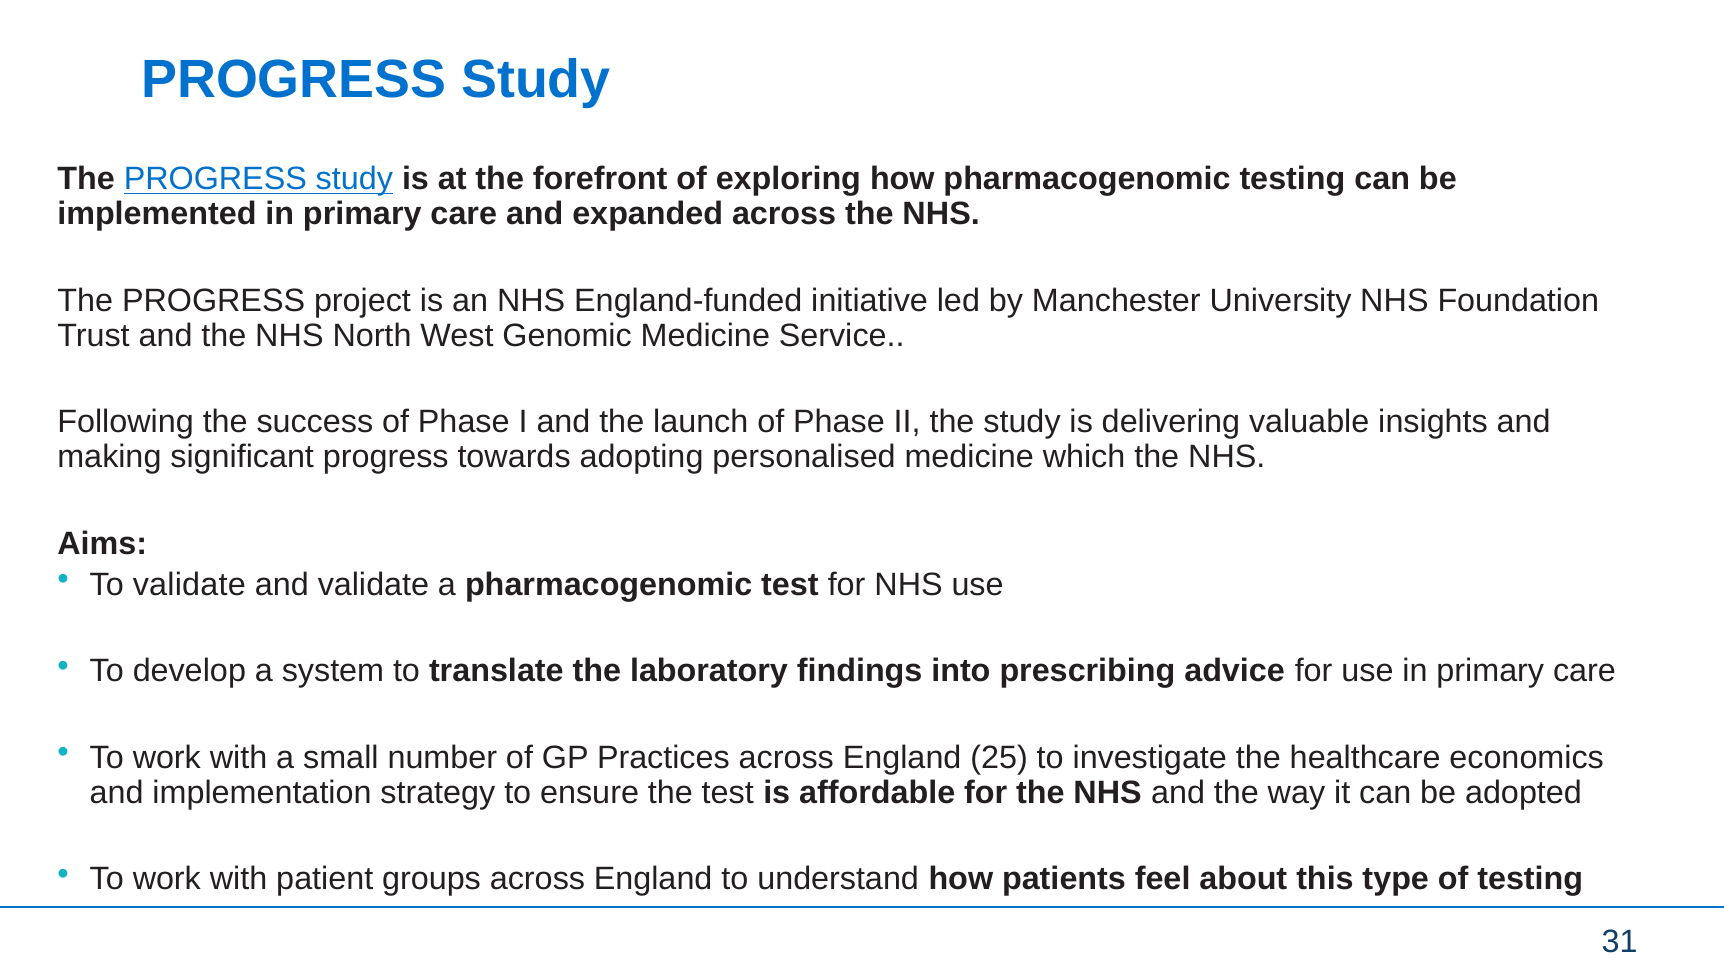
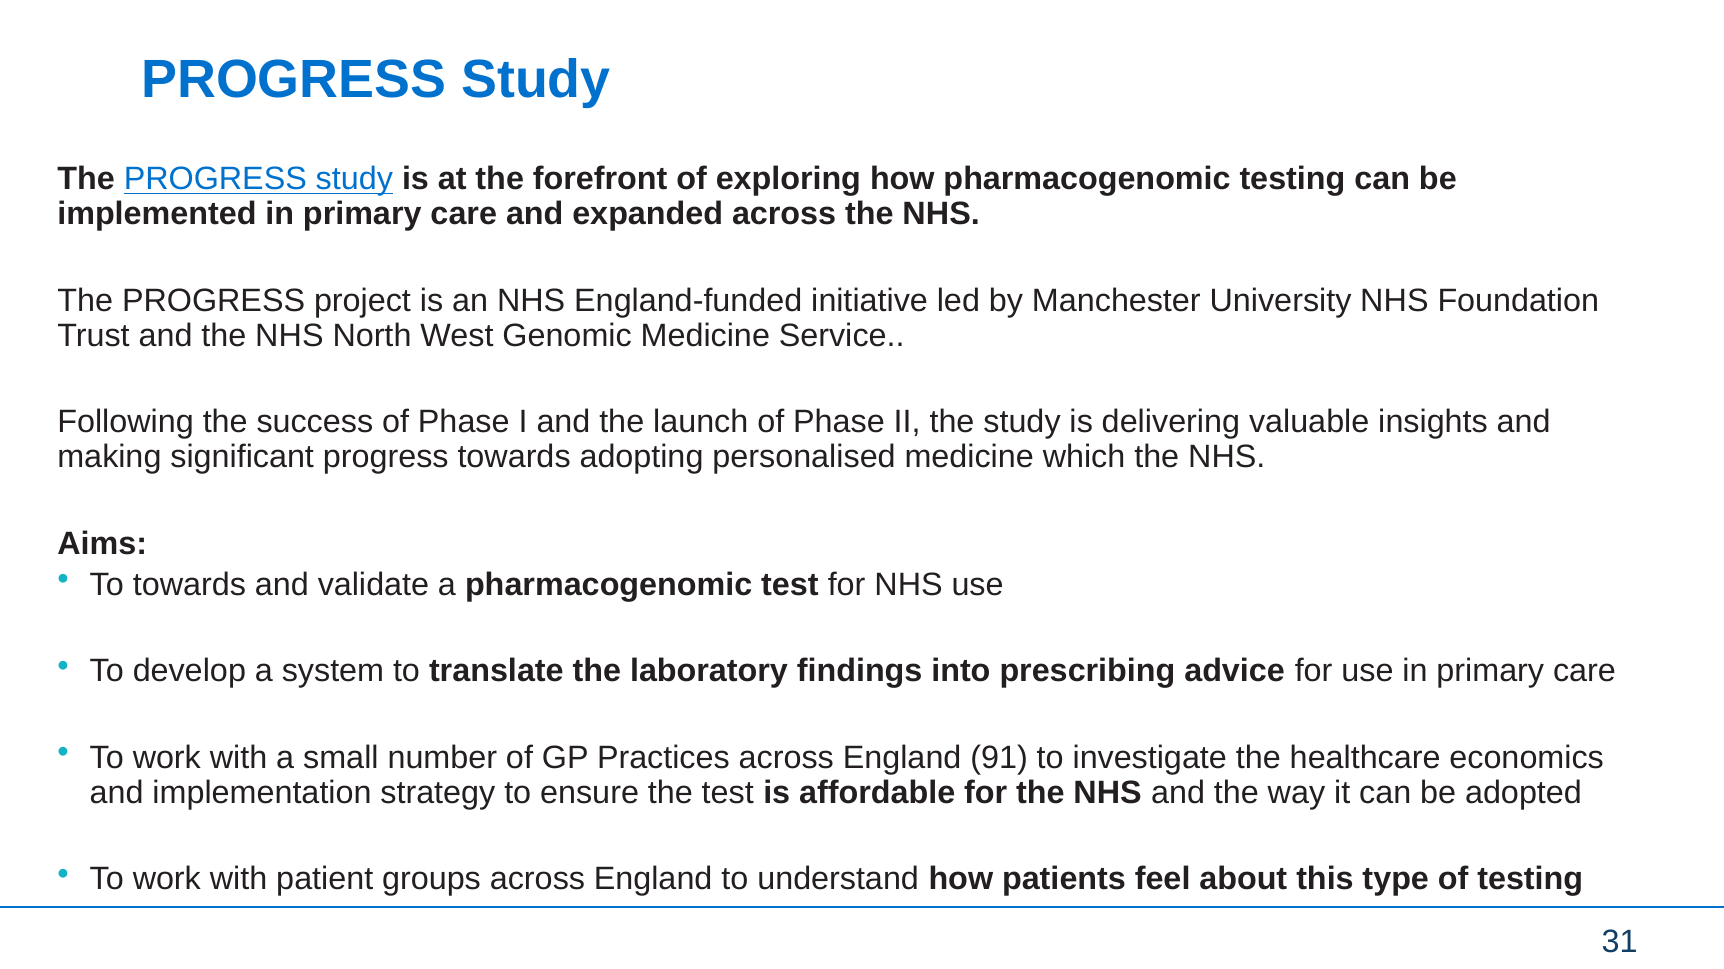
To validate: validate -> towards
25: 25 -> 91
